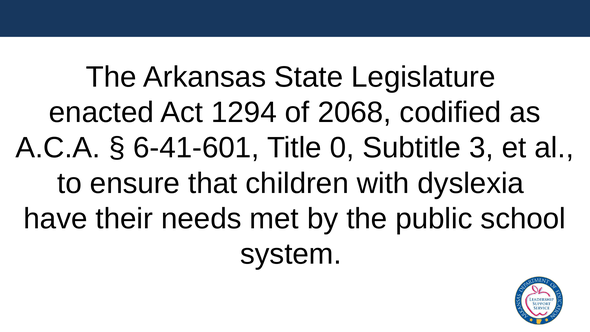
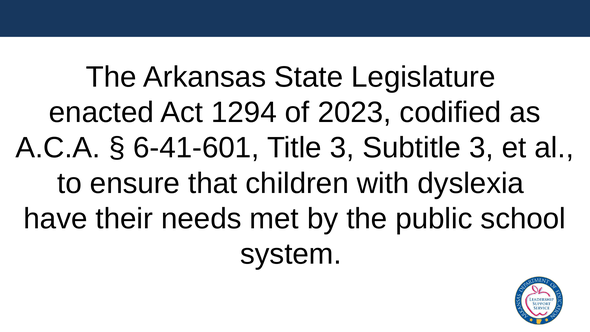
2068: 2068 -> 2023
Title 0: 0 -> 3
